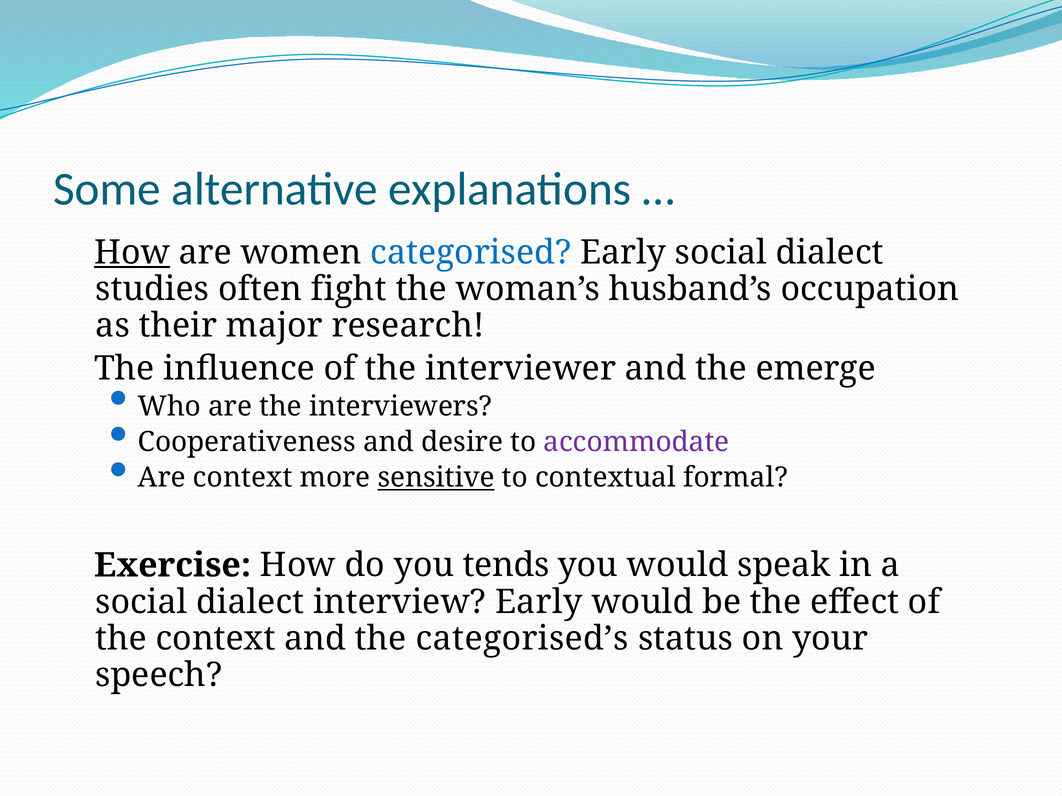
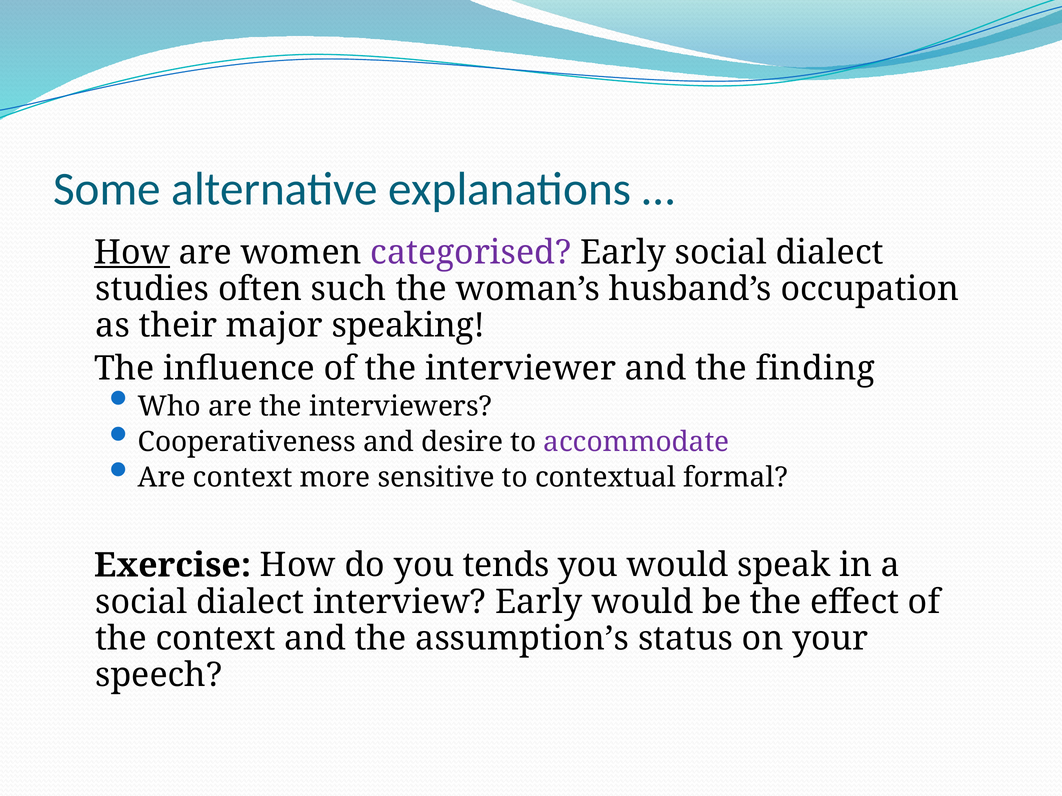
categorised colour: blue -> purple
fight: fight -> such
research: research -> speaking
emerge: emerge -> finding
sensitive underline: present -> none
categorised’s: categorised’s -> assumption’s
